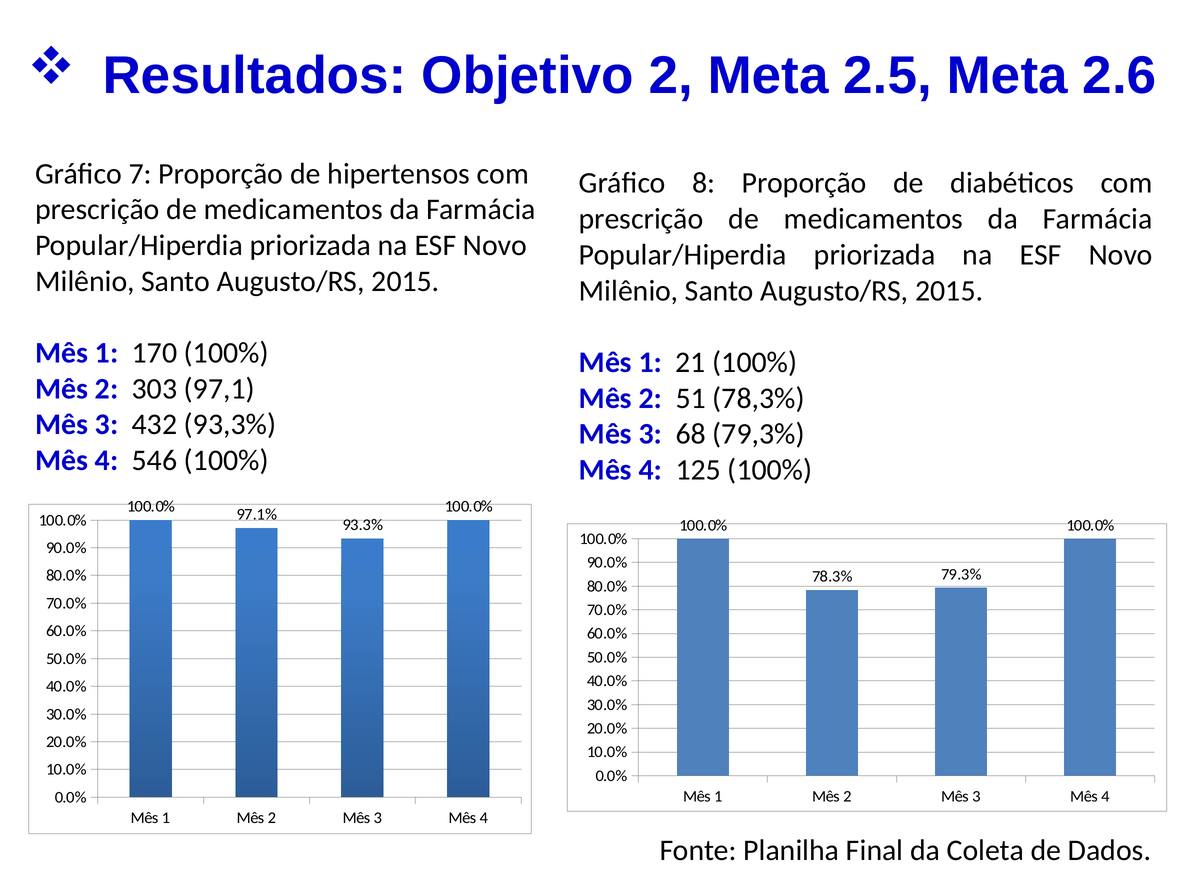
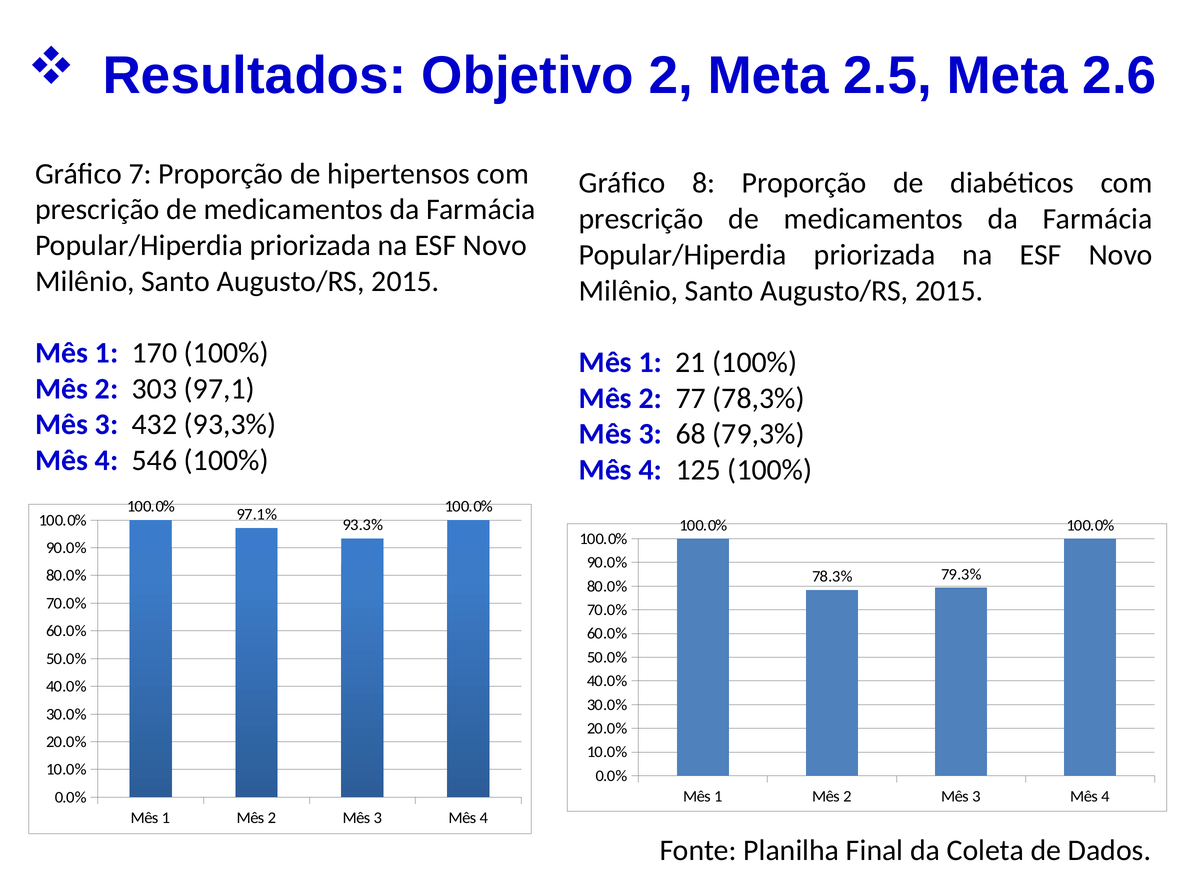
51: 51 -> 77
